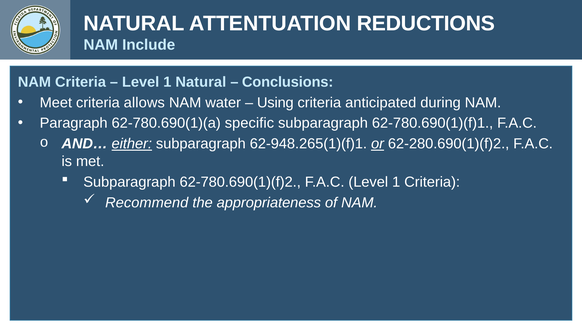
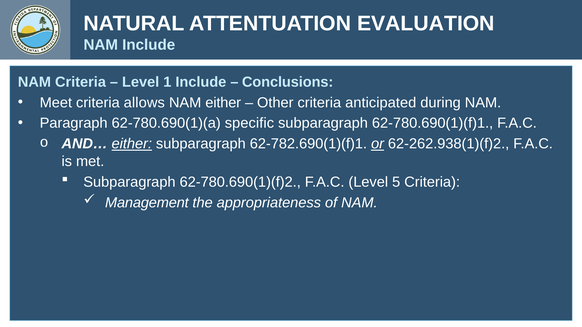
REDUCTIONS: REDUCTIONS -> EVALUATION
1 Natural: Natural -> Include
NAM water: water -> either
Using: Using -> Other
62-948.265(1)(f)1: 62-948.265(1)(f)1 -> 62-782.690(1)(f)1
62-280.690(1)(f)2: 62-280.690(1)(f)2 -> 62-262.938(1)(f)2
F.A.C Level 1: 1 -> 5
Recommend: Recommend -> Management
